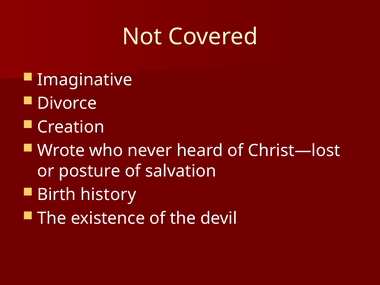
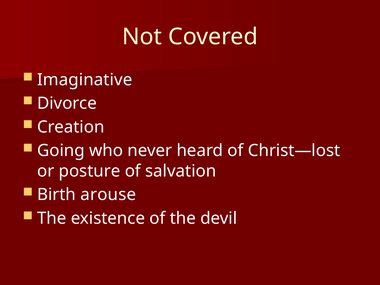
Wrote: Wrote -> Going
history: history -> arouse
